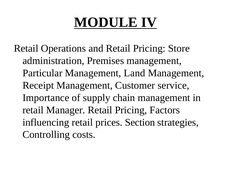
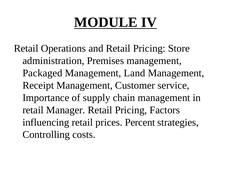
Particular: Particular -> Packaged
Section: Section -> Percent
